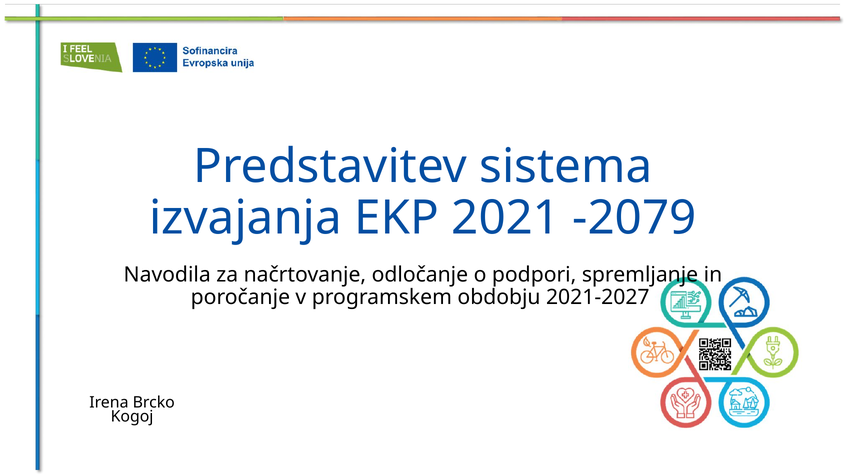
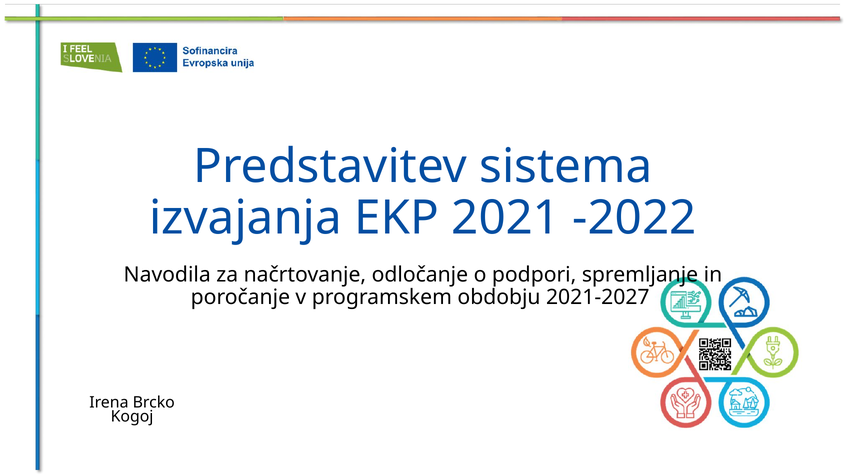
-2079: -2079 -> -2022
